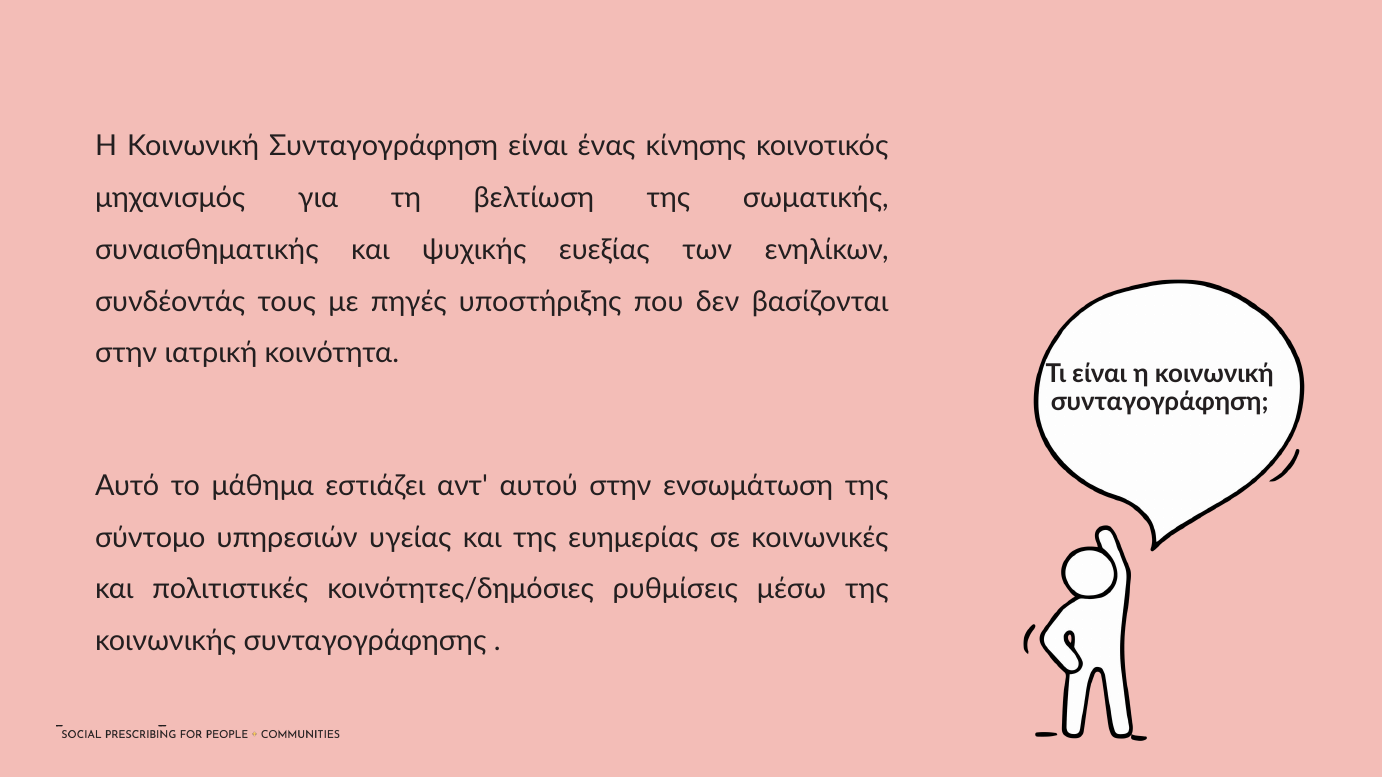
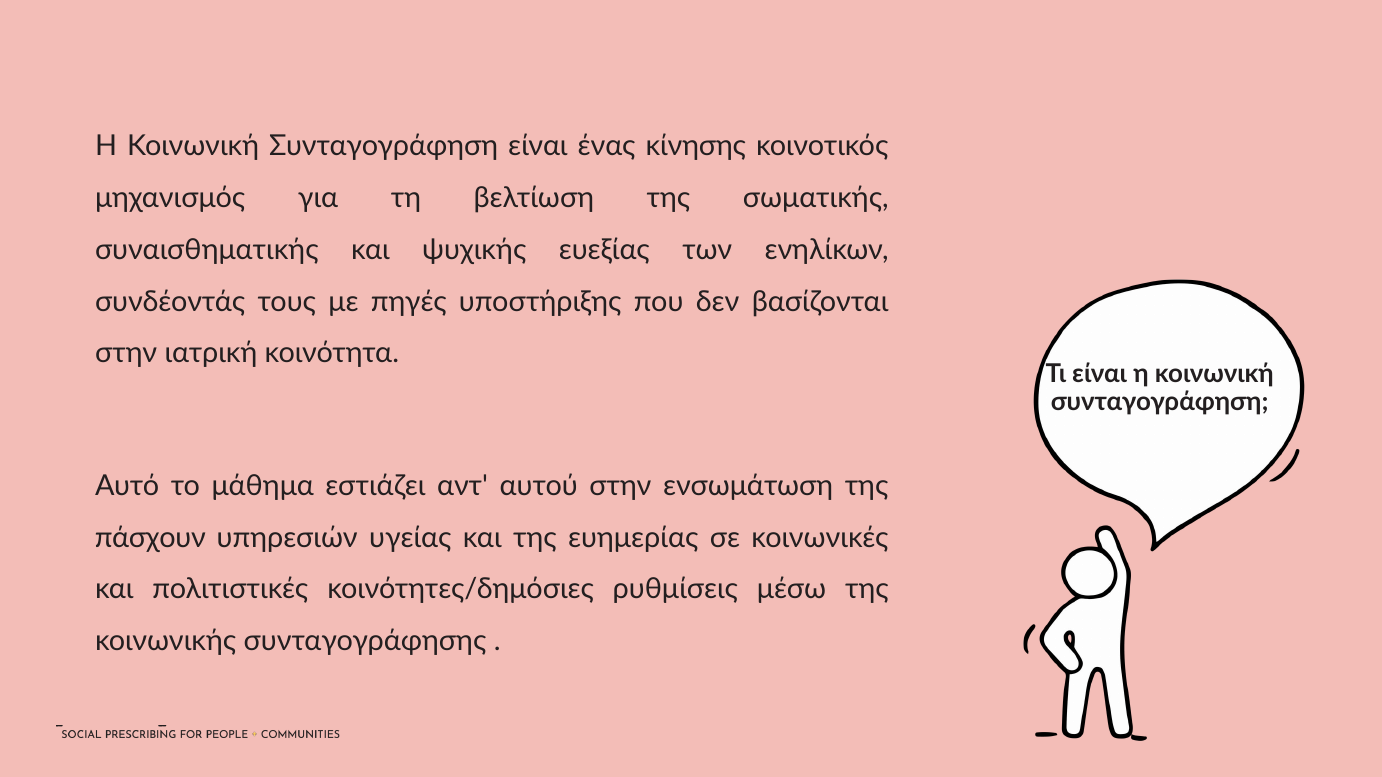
σύντομο: σύντομο -> πάσχουν
